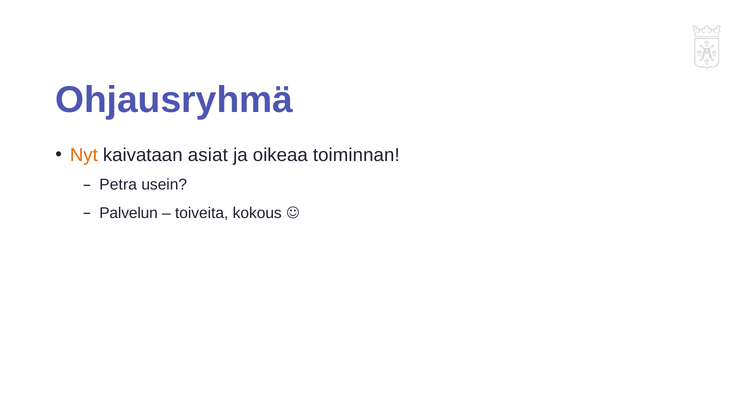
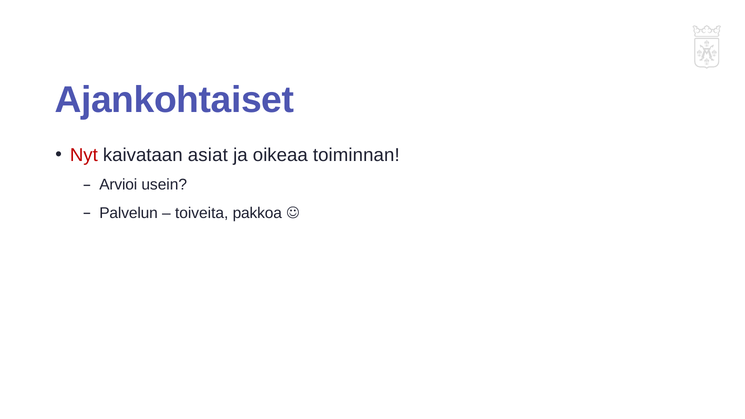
Ohjausryhmä: Ohjausryhmä -> Ajankohtaiset
Nyt colour: orange -> red
Petra: Petra -> Arvioi
kokous: kokous -> pakkoa
